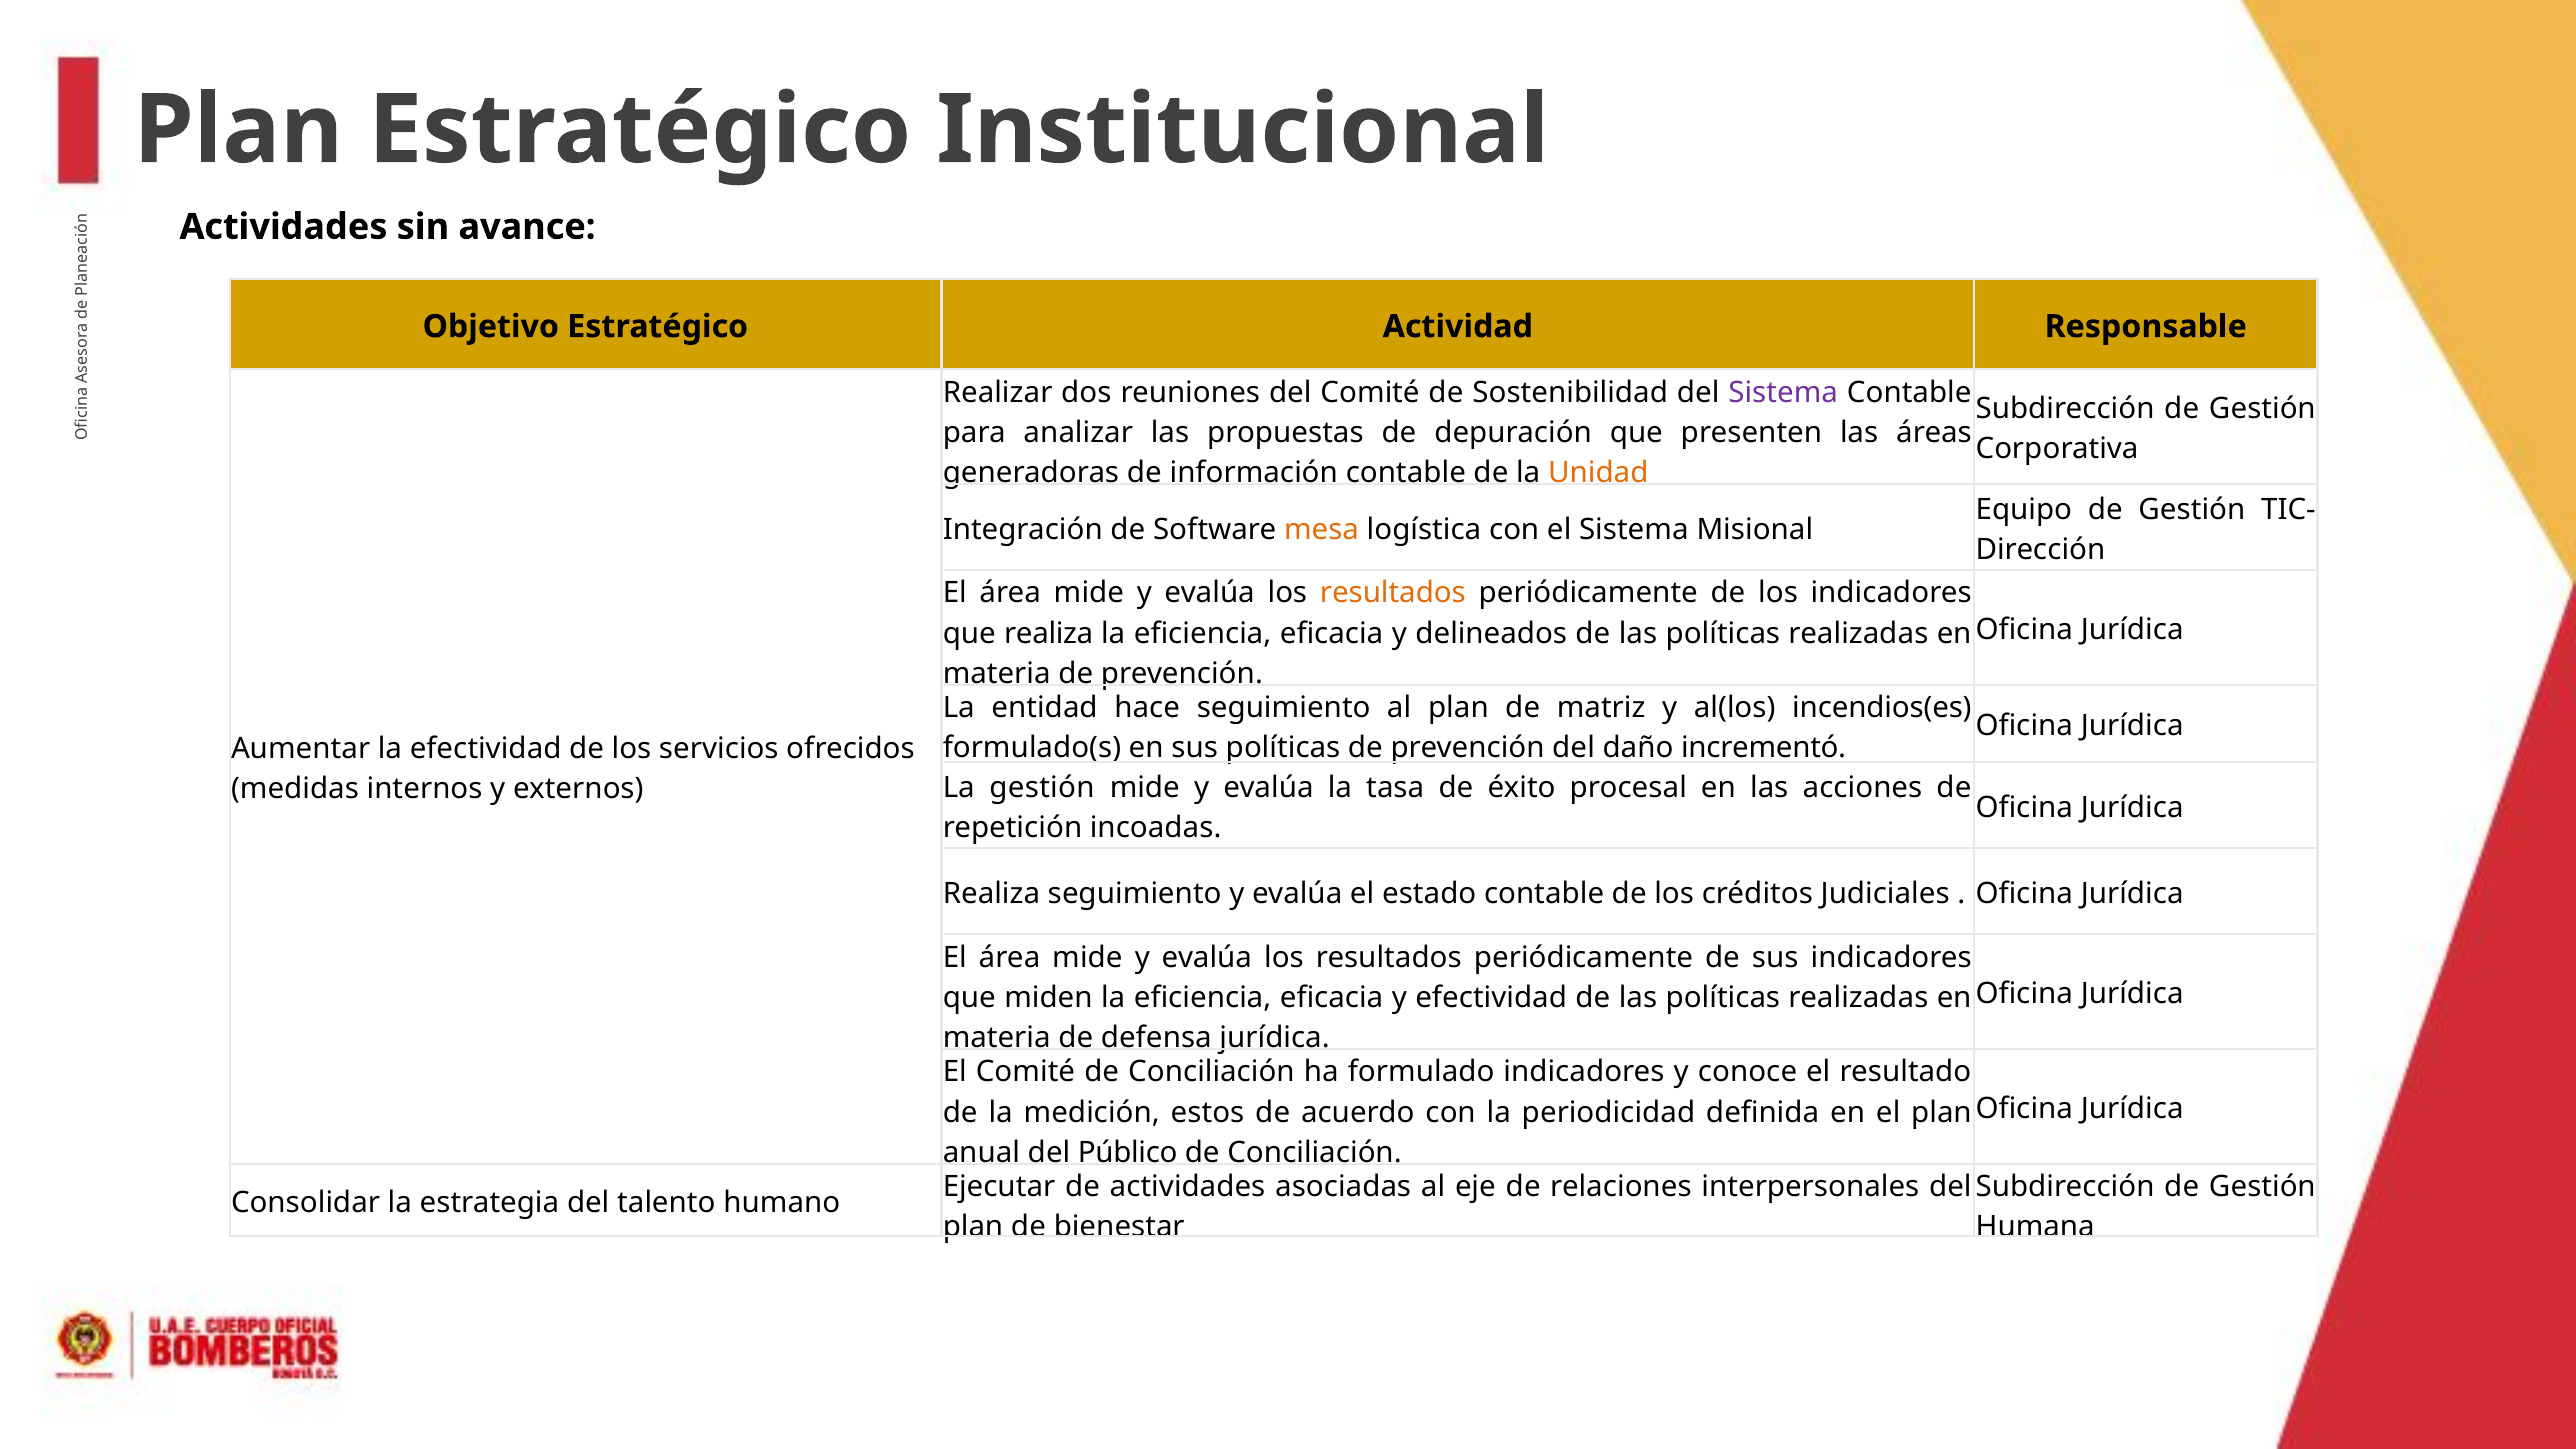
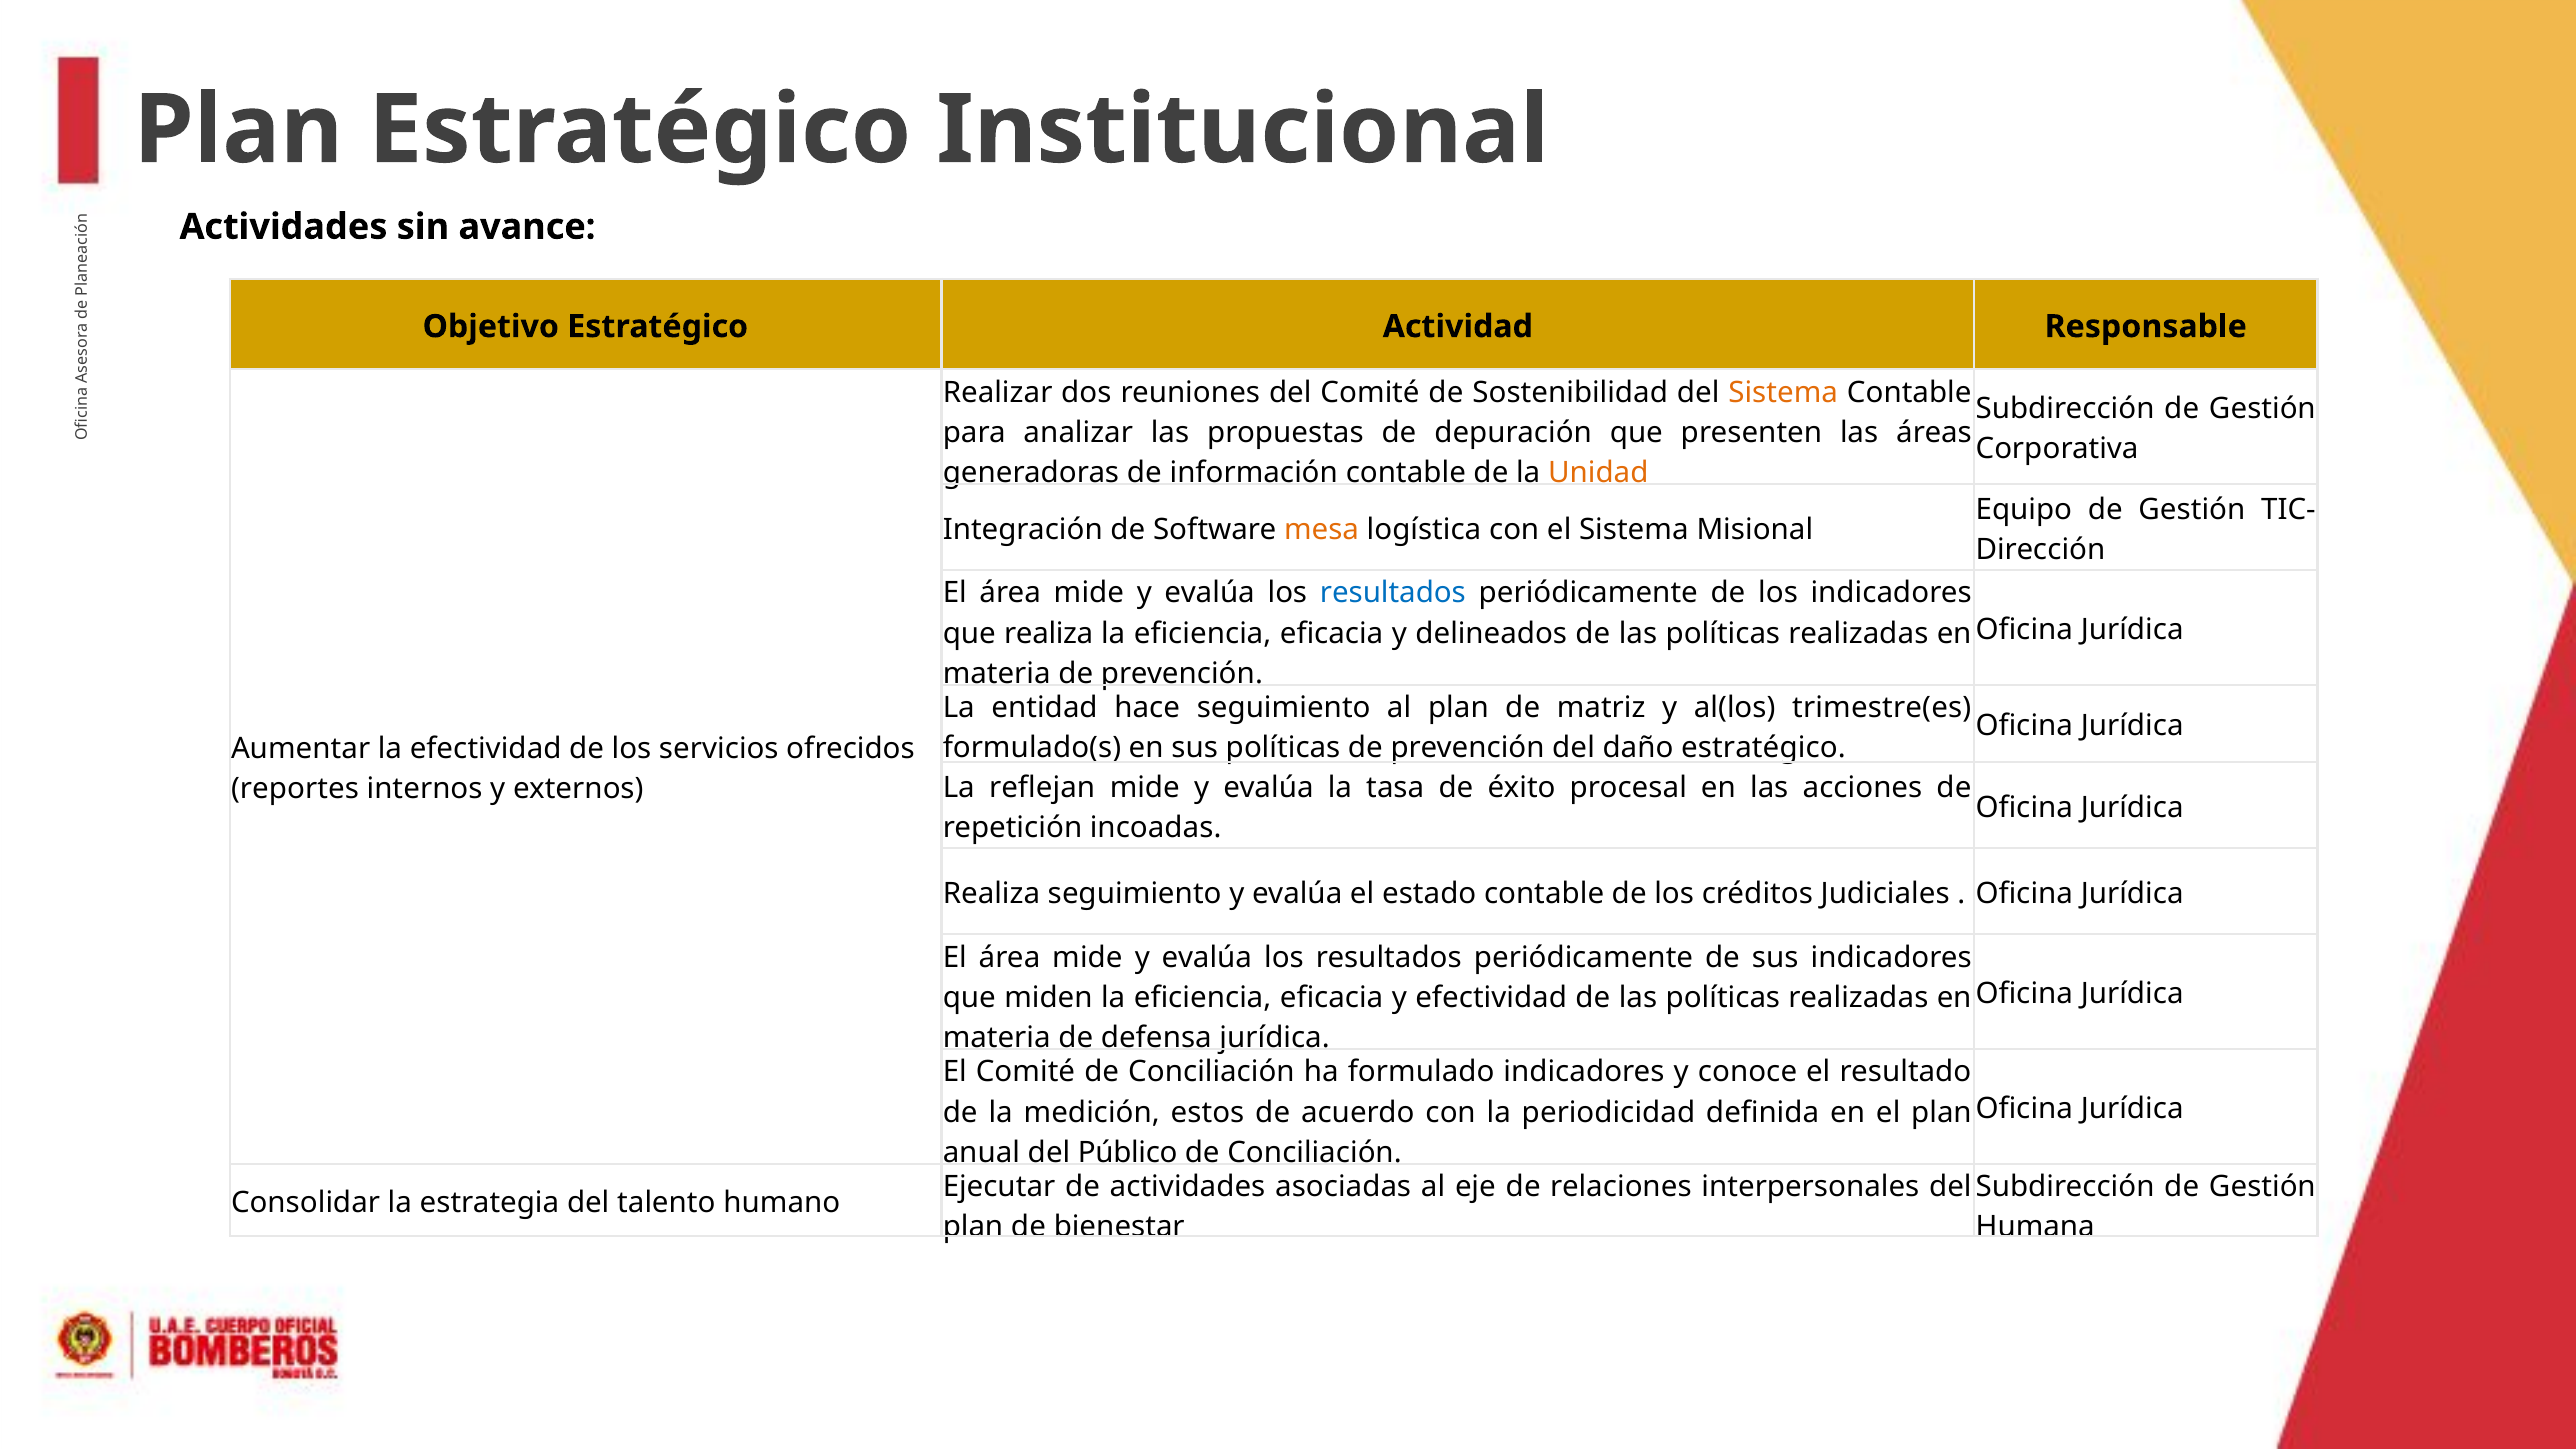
Sistema at (1783, 392) colour: purple -> orange
resultados at (1393, 593) colour: orange -> blue
incendios(es: incendios(es -> trimestre(es
daño incrementó: incrementó -> estratégico
La gestión: gestión -> reflejan
medidas: medidas -> reportes
